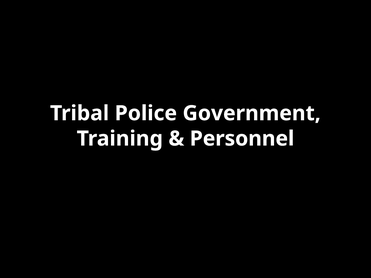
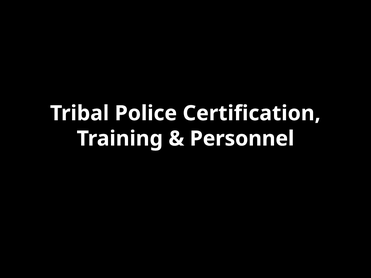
Government: Government -> Certification
